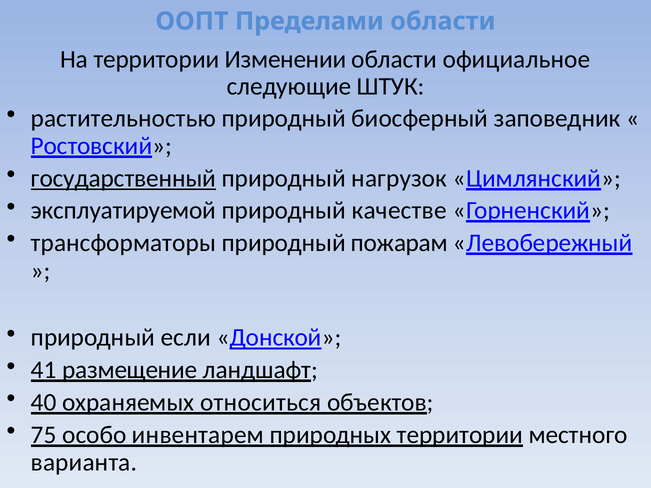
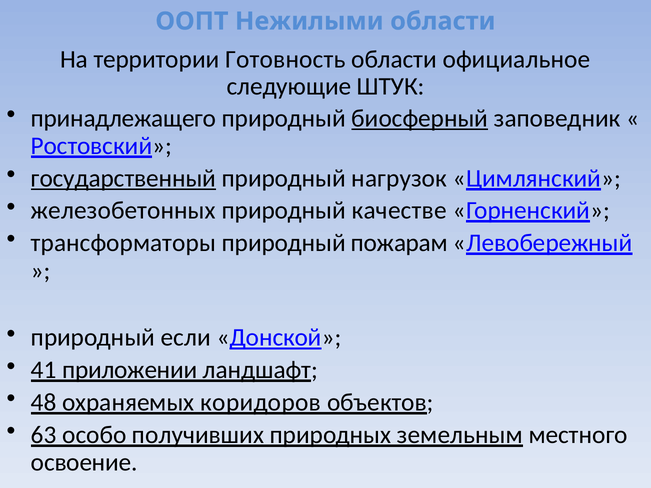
Пределами: Пределами -> Нежилыми
Изменении: Изменении -> Готовность
растительностью: растительностью -> принадлежащего
биосферный underline: none -> present
эксплуатируемой: эксплуатируемой -> железобетонных
размещение: размещение -> приложении
40: 40 -> 48
относиться: относиться -> коридоров
75: 75 -> 63
инвентарем: инвентарем -> получивших
природных территории: территории -> земельным
варианта: варианта -> освоение
